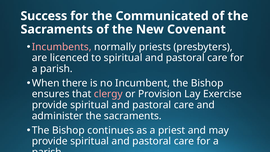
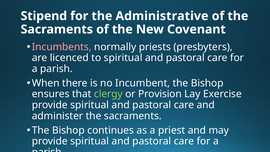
Success: Success -> Stipend
Communicated: Communicated -> Administrative
clergy colour: pink -> light green
